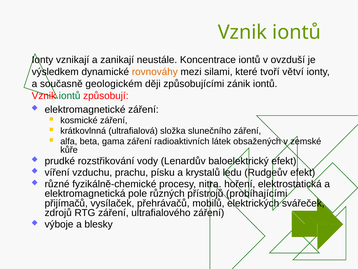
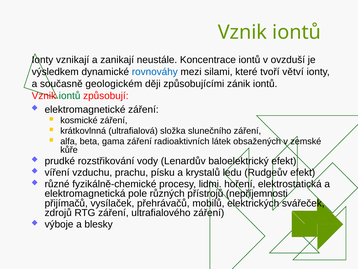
rovnováhy colour: orange -> blue
nitra: nitra -> lidmi
probíhajícími: probíhajícími -> nepříjemnosti
